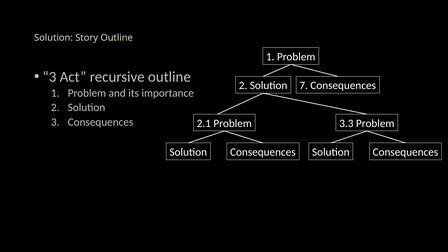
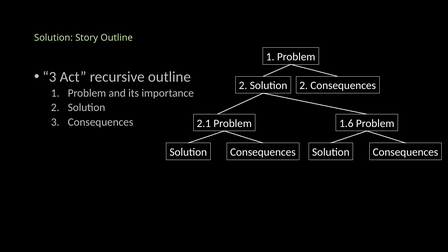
Solution 7: 7 -> 2
3.3: 3.3 -> 1.6
